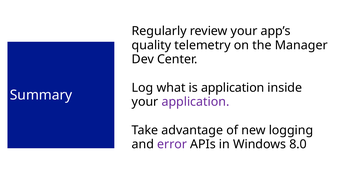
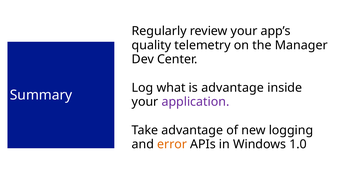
is application: application -> advantage
error colour: purple -> orange
8.0: 8.0 -> 1.0
